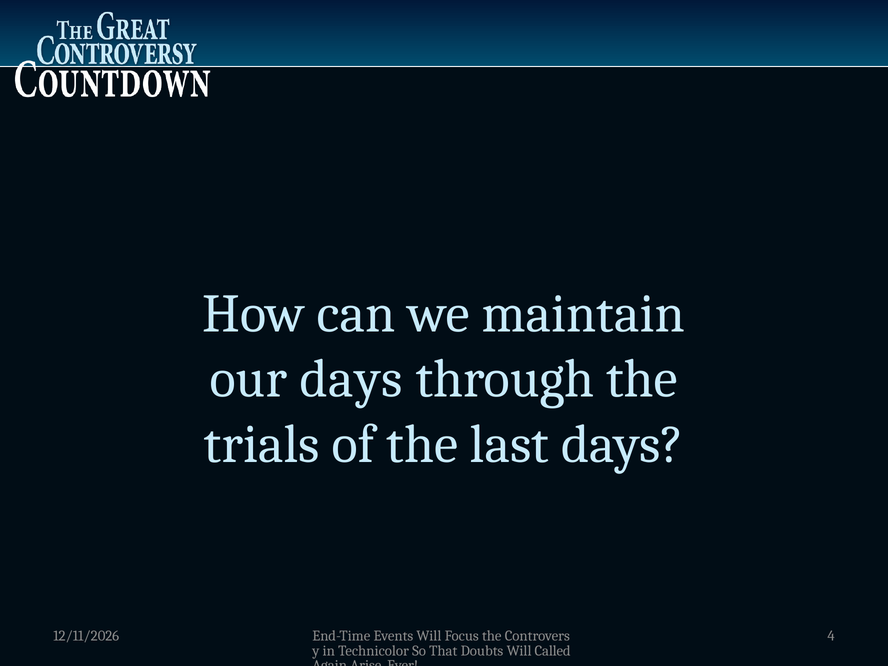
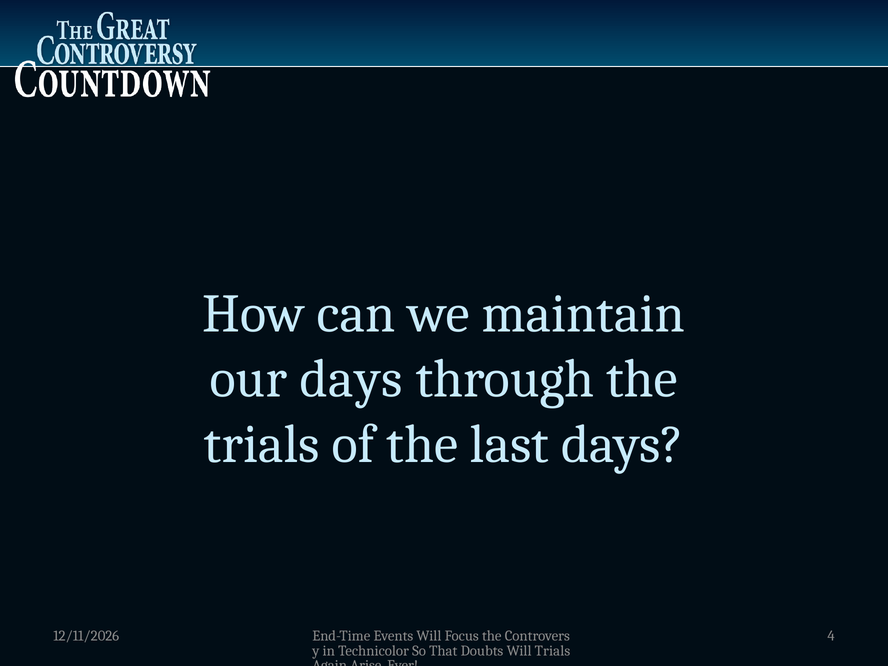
Will Called: Called -> Trials
